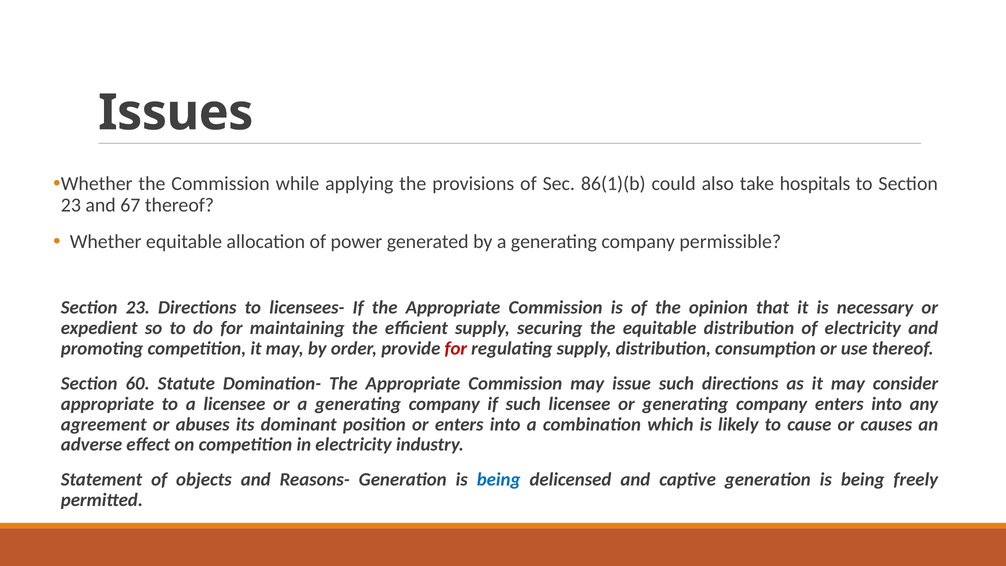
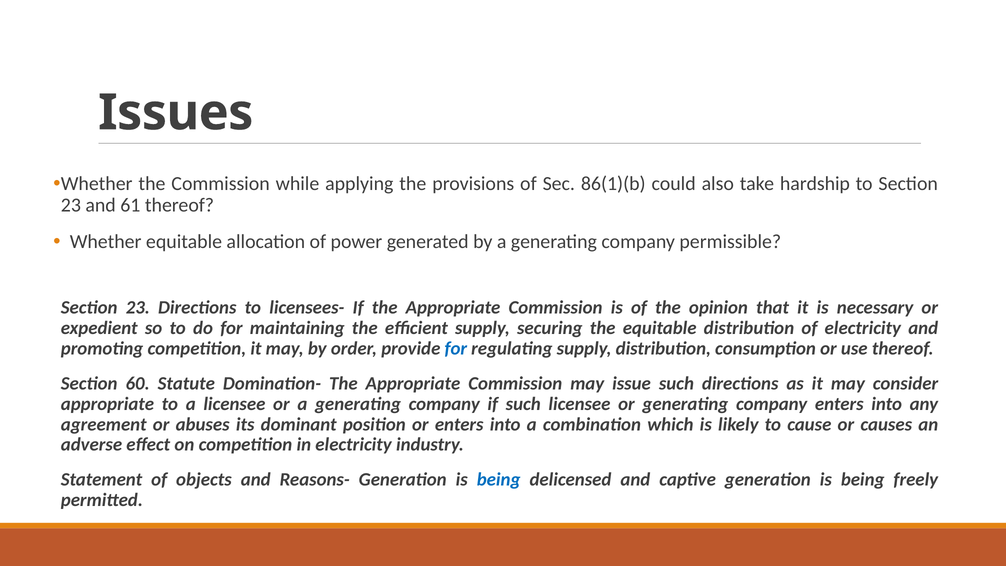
hospitals: hospitals -> hardship
67: 67 -> 61
for at (456, 348) colour: red -> blue
